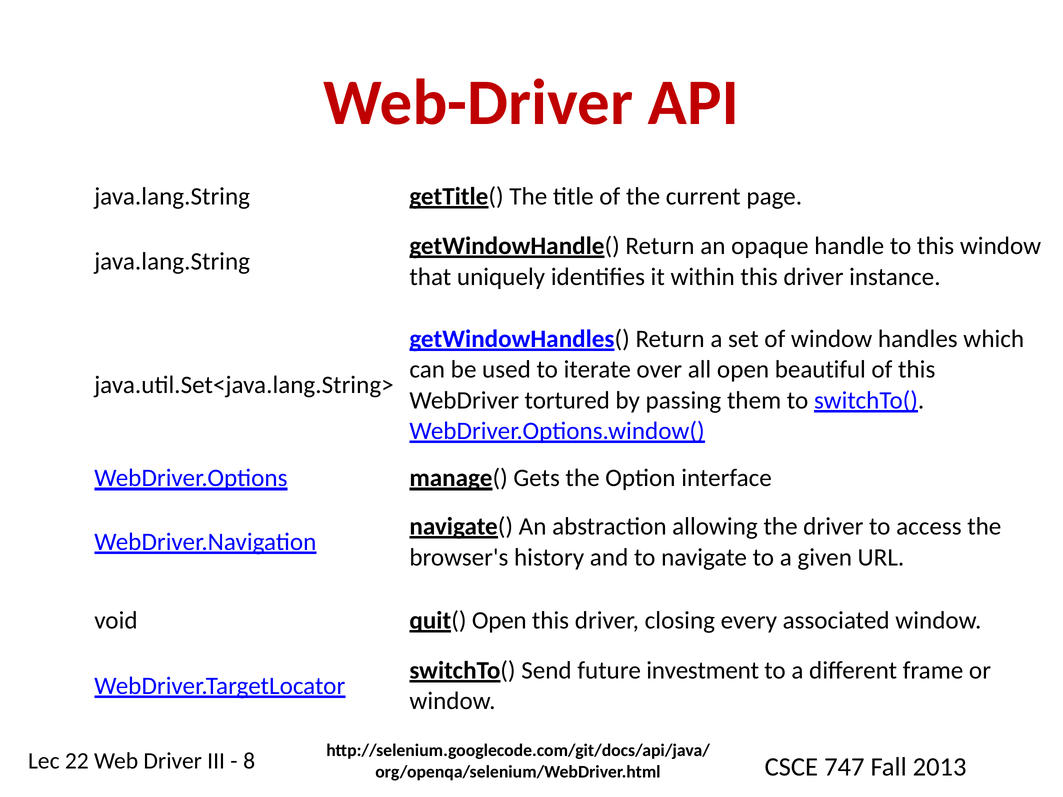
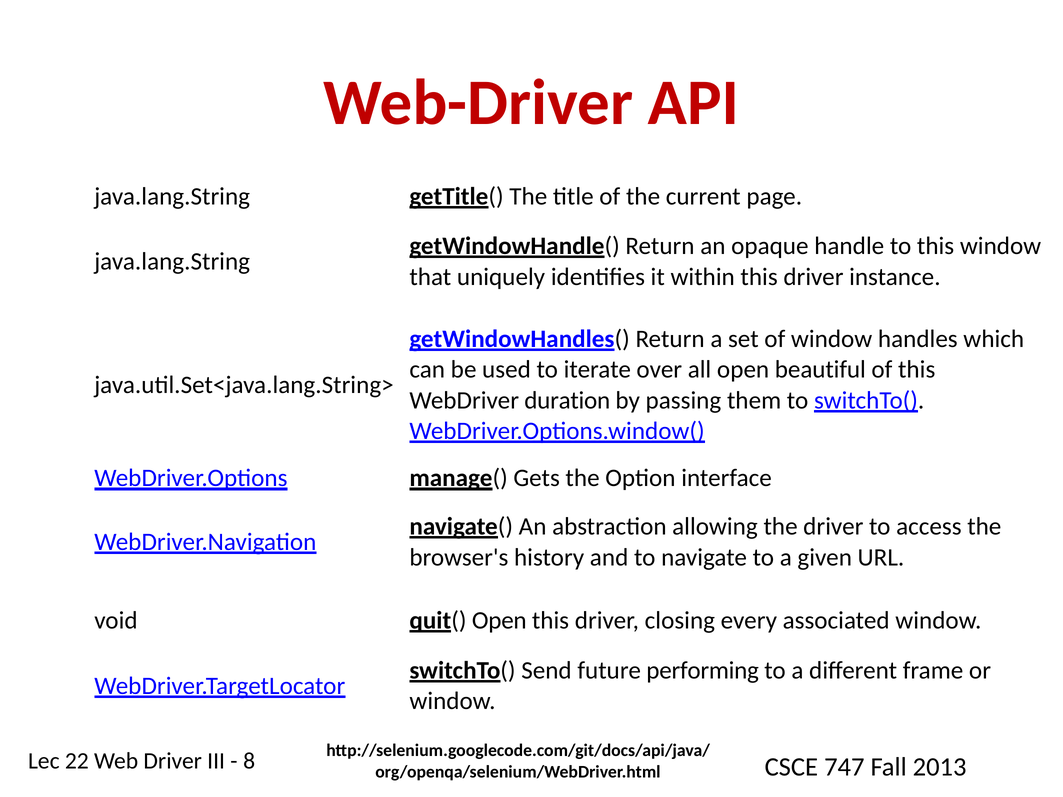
tortured: tortured -> duration
investment: investment -> performing
